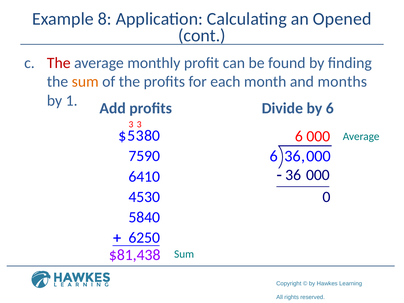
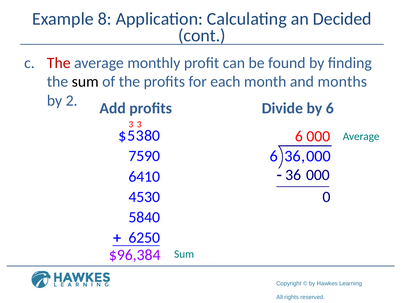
Opened: Opened -> Decided
sum at (85, 82) colour: orange -> black
1: 1 -> 2
$81,438: $81,438 -> $96,384
